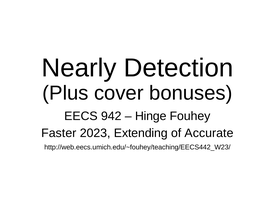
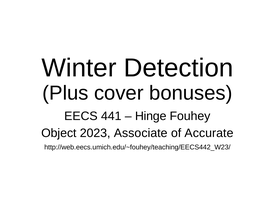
Nearly: Nearly -> Winter
942: 942 -> 441
Faster: Faster -> Object
Extending: Extending -> Associate
